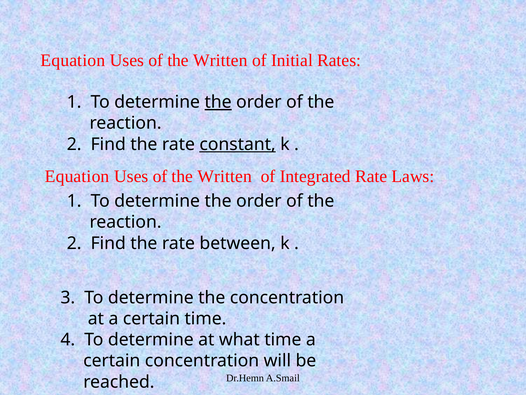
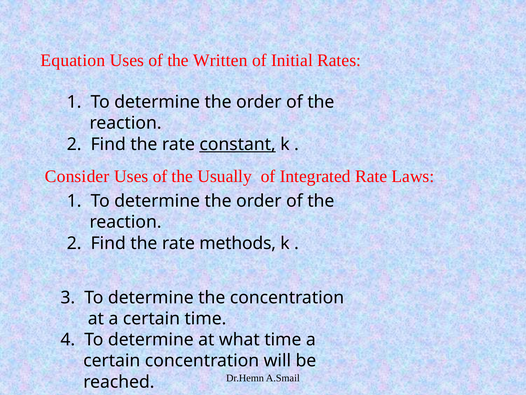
the at (218, 102) underline: present -> none
Equation at (77, 176): Equation -> Consider
Written at (225, 176): Written -> Usually
between: between -> methods
